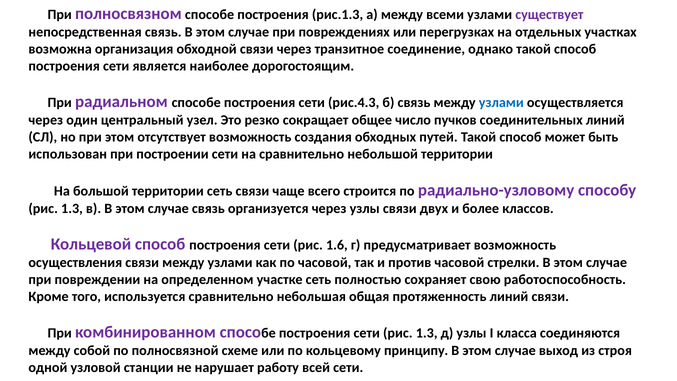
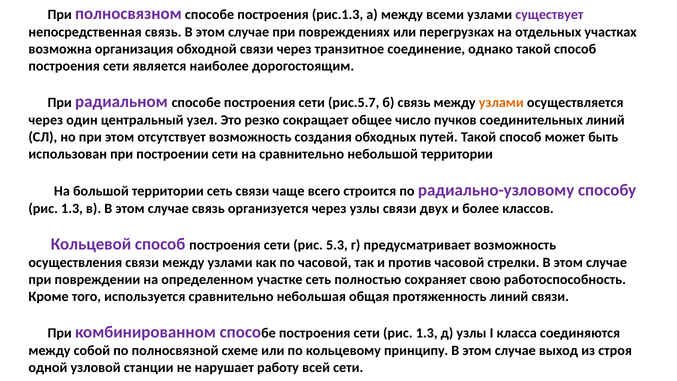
рис.4.3: рис.4.3 -> рис.5.7
узлами at (501, 103) colour: blue -> orange
1.6: 1.6 -> 5.3
